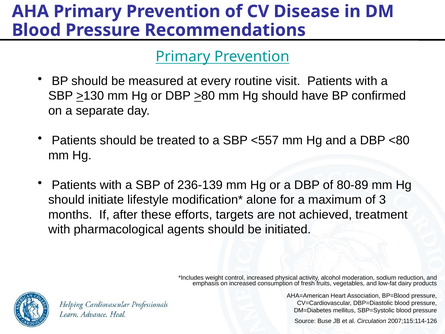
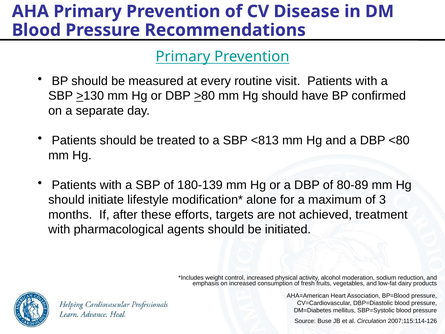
<557: <557 -> <813
236-139: 236-139 -> 180-139
